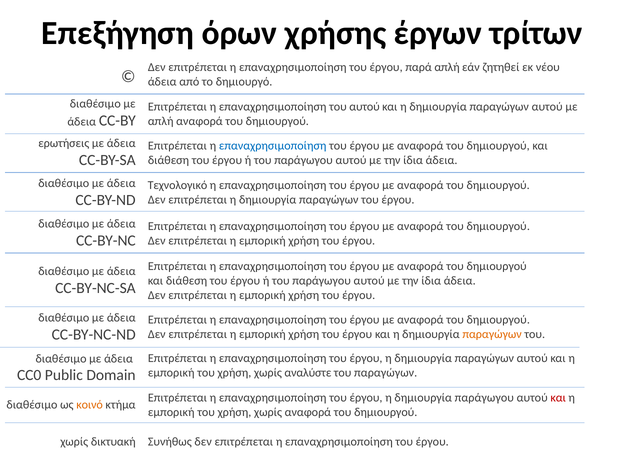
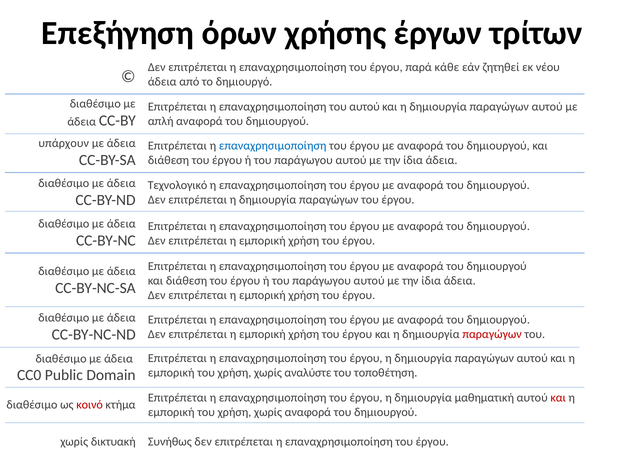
παρά απλή: απλή -> κάθε
ερωτήσεις: ερωτήσεις -> υπάρχουν
παραγώγων at (492, 334) colour: orange -> red
του παραγώγων: παραγώγων -> τοποθέτηση
δημιουργία παράγωγου: παράγωγου -> μαθηματική
κοινό colour: orange -> red
